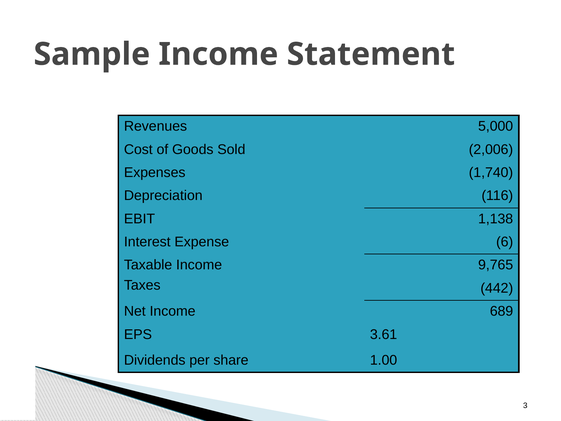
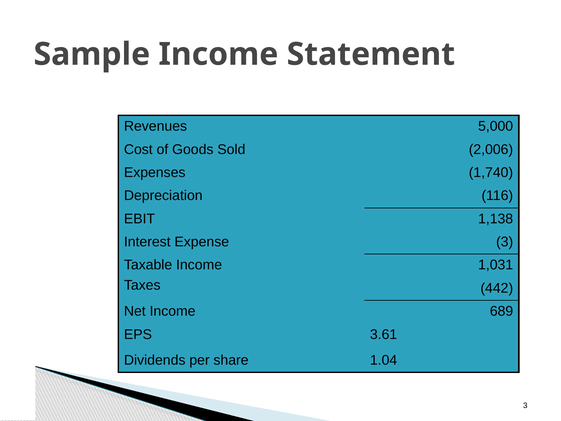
Expense 6: 6 -> 3
9,765: 9,765 -> 1,031
1.00: 1.00 -> 1.04
